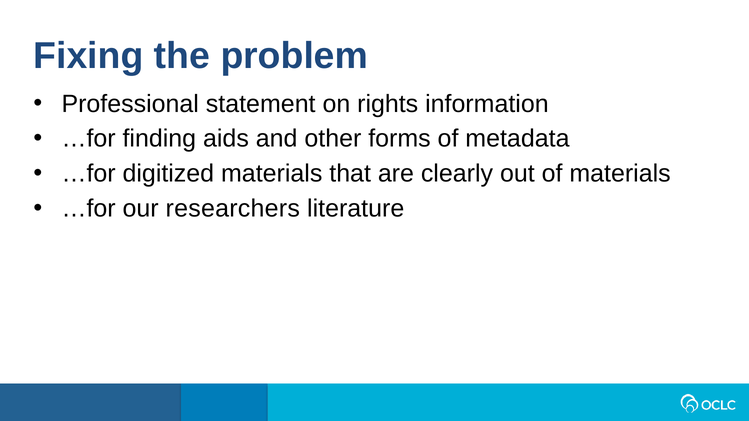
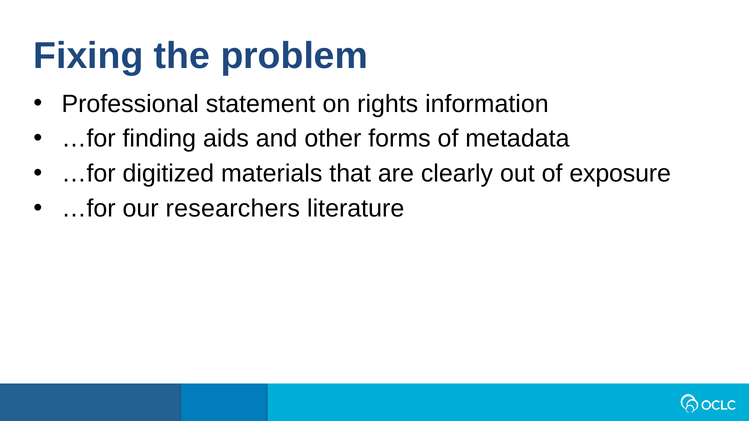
of materials: materials -> exposure
